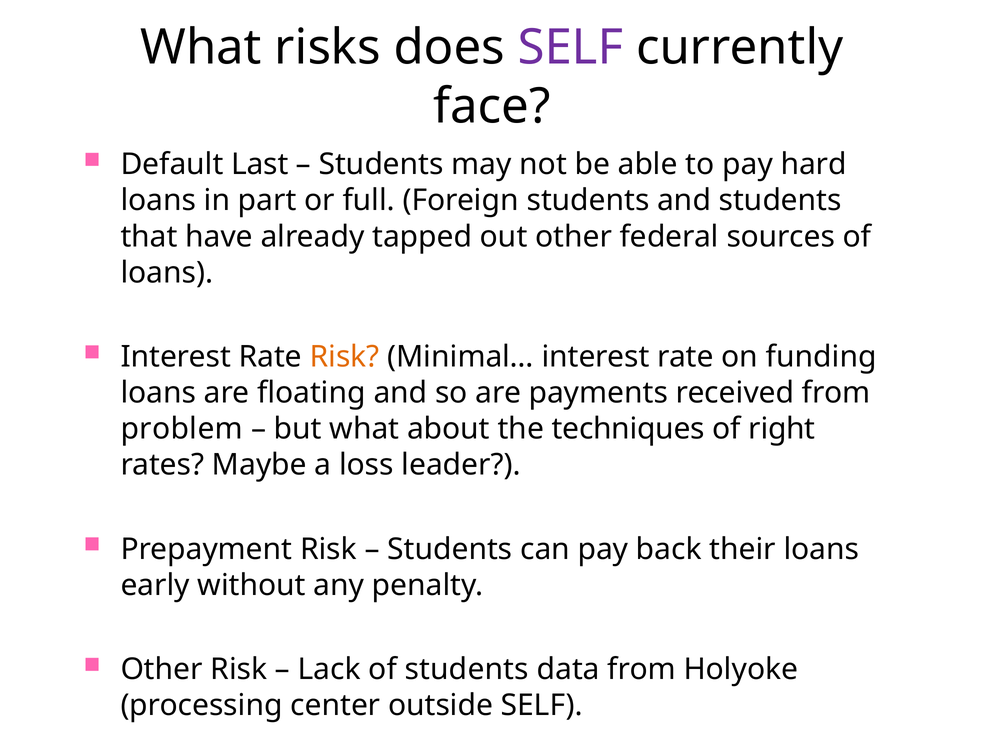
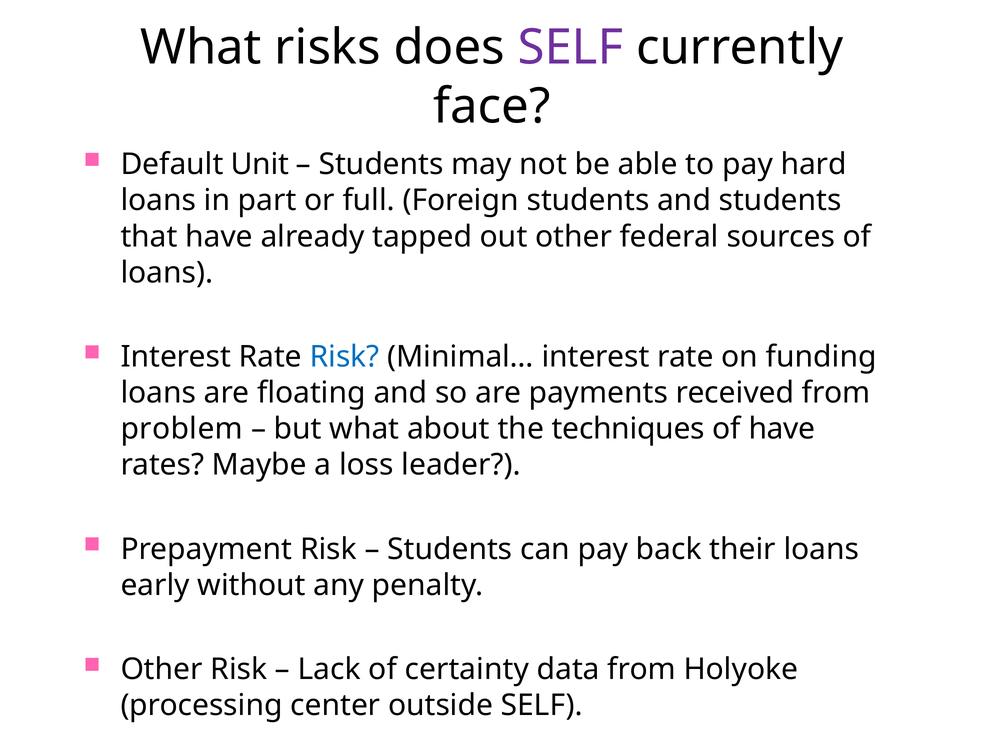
Last: Last -> Unit
Risk at (345, 357) colour: orange -> blue
of right: right -> have
of students: students -> certainty
